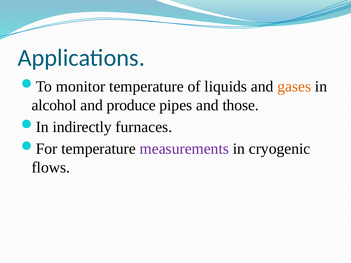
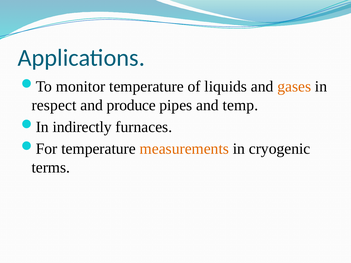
alcohol: alcohol -> respect
those: those -> temp
measurements colour: purple -> orange
flows: flows -> terms
